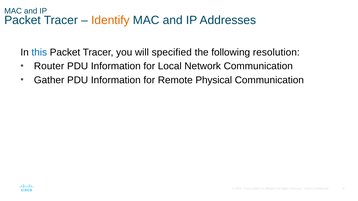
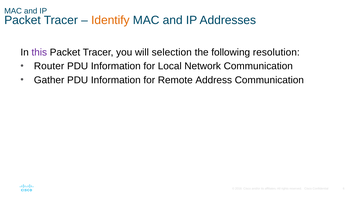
this colour: blue -> purple
specified: specified -> selection
Physical: Physical -> Address
